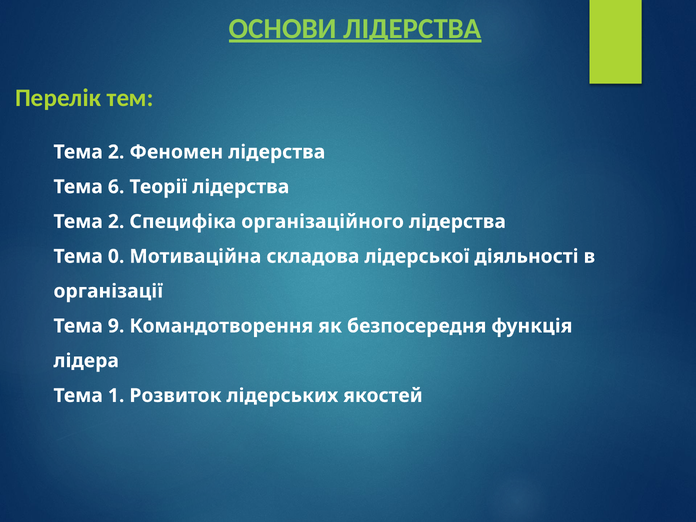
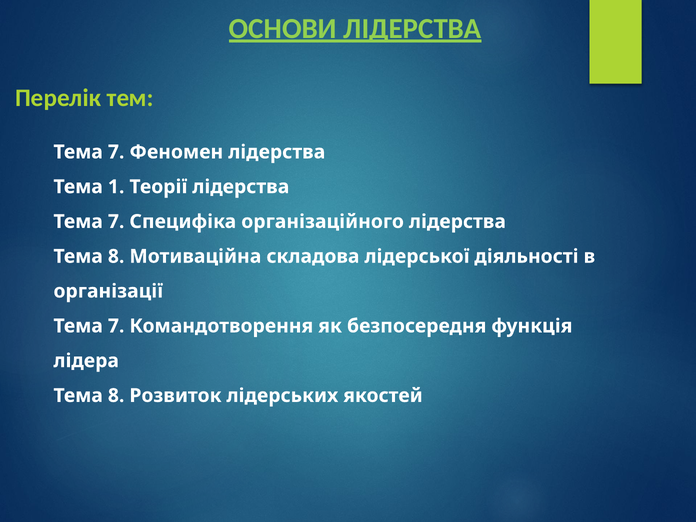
2 at (116, 152): 2 -> 7
6: 6 -> 1
2 at (116, 222): 2 -> 7
0 at (116, 256): 0 -> 8
9 at (116, 326): 9 -> 7
1 at (116, 396): 1 -> 8
